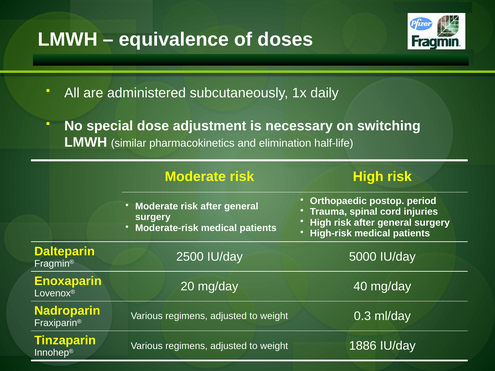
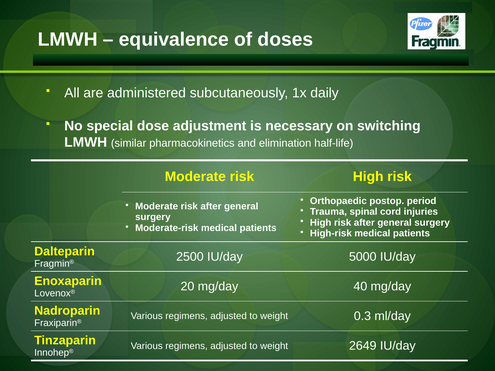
1886: 1886 -> 2649
